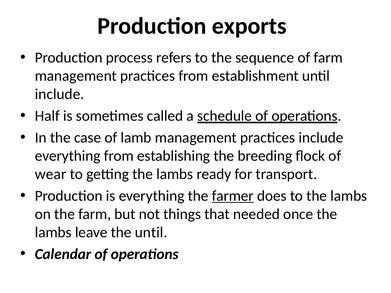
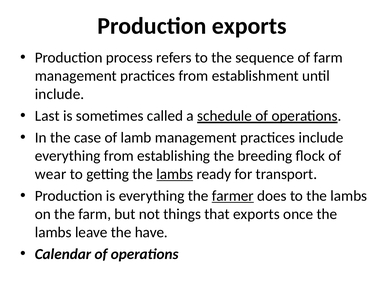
Half: Half -> Last
lambs at (175, 174) underline: none -> present
that needed: needed -> exports
the until: until -> have
